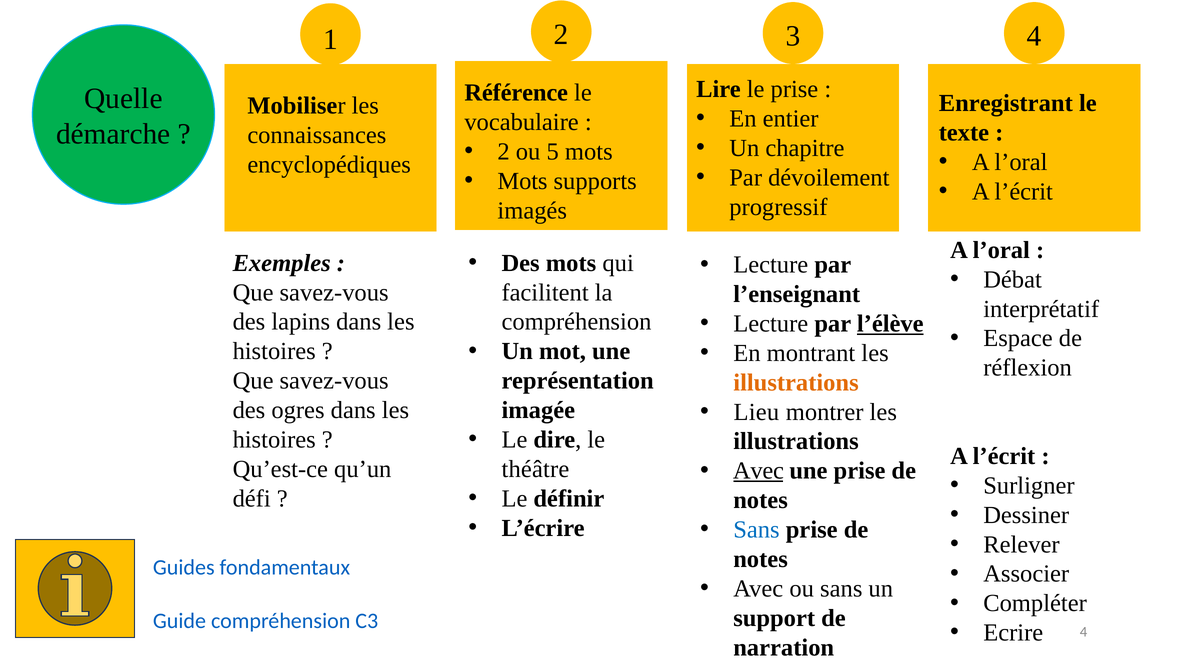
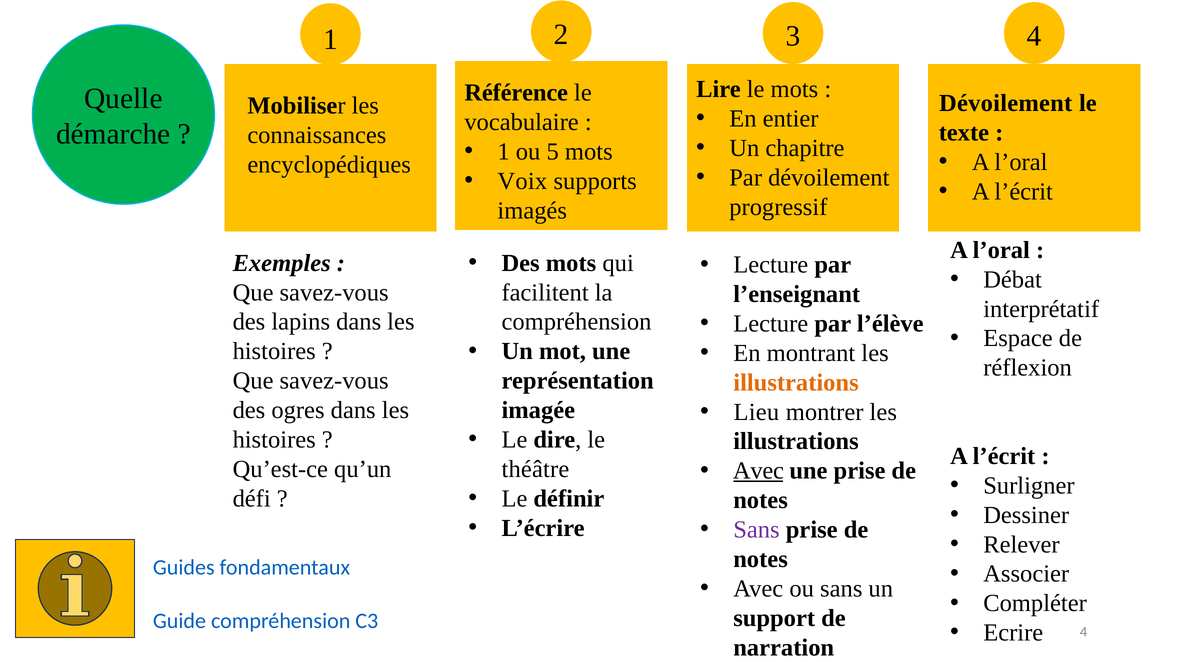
le prise: prise -> mots
Enregistrant at (1006, 103): Enregistrant -> Dévoilement
2 at (504, 152): 2 -> 1
Mots at (523, 181): Mots -> Voix
l’élève underline: present -> none
Sans at (756, 530) colour: blue -> purple
